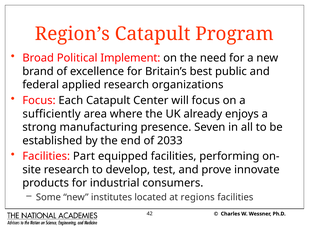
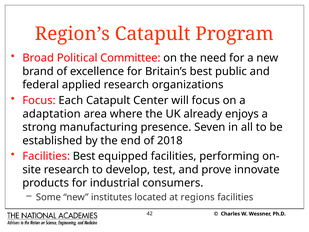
Implement: Implement -> Committee
sufficiently: sufficiently -> adaptation
2033: 2033 -> 2018
Facilities Part: Part -> Best
